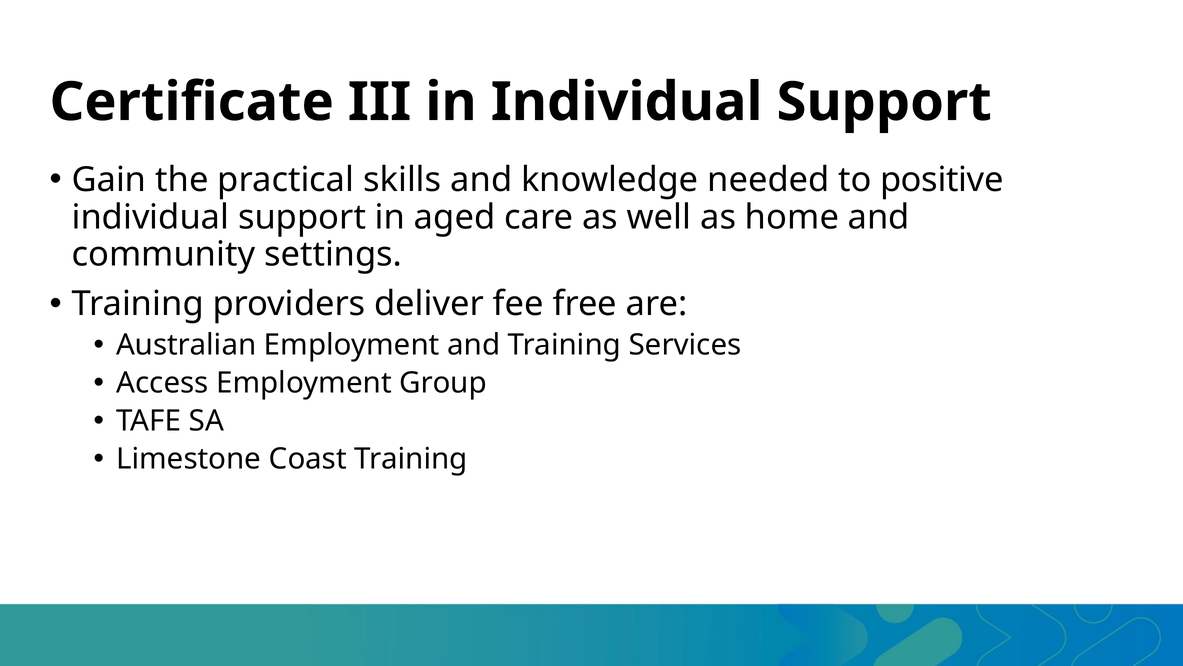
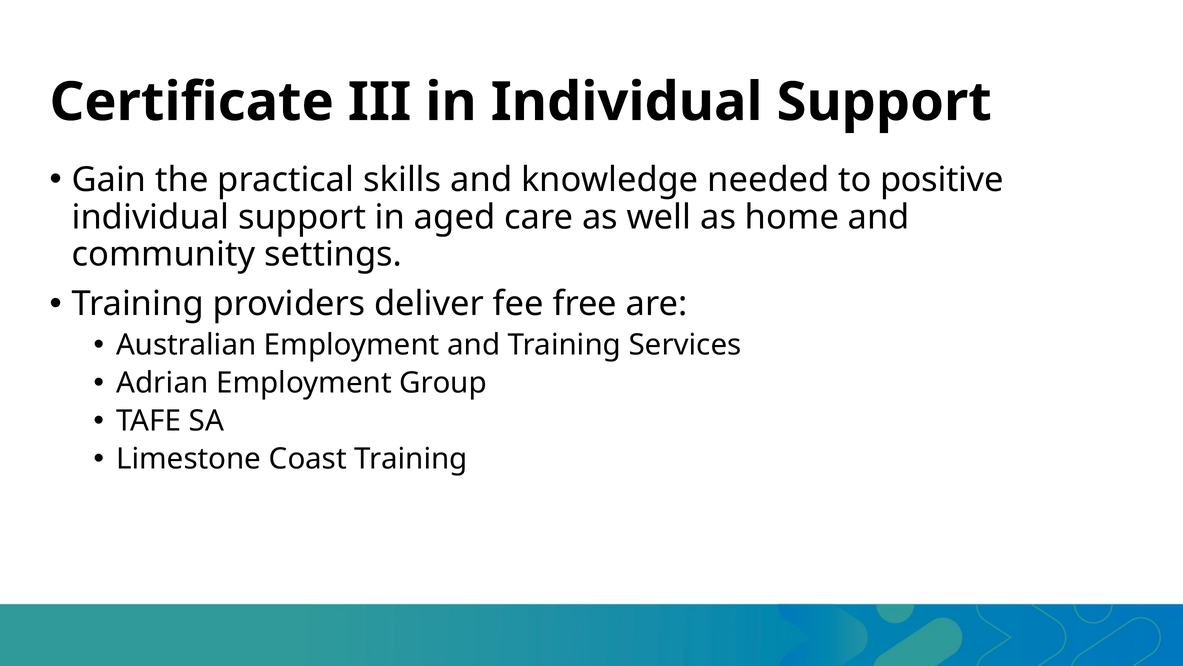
Access: Access -> Adrian
